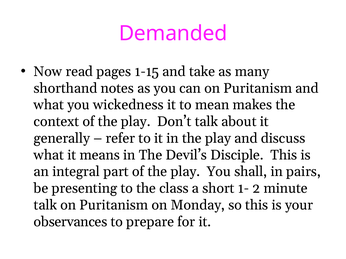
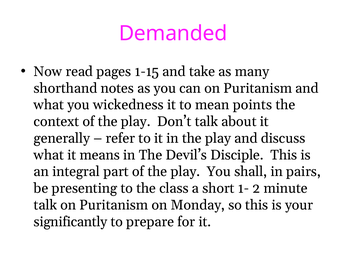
makes: makes -> points
observances: observances -> significantly
